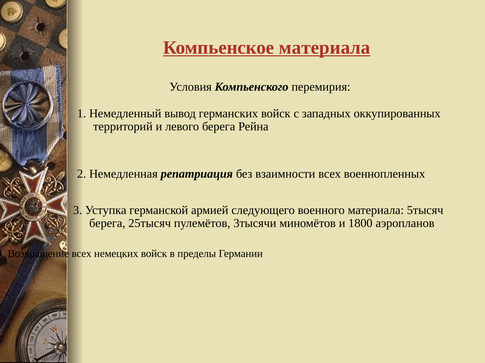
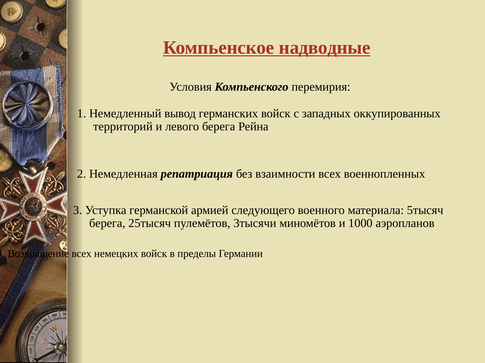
Компьенское материала: материала -> надводные
1800: 1800 -> 1000
